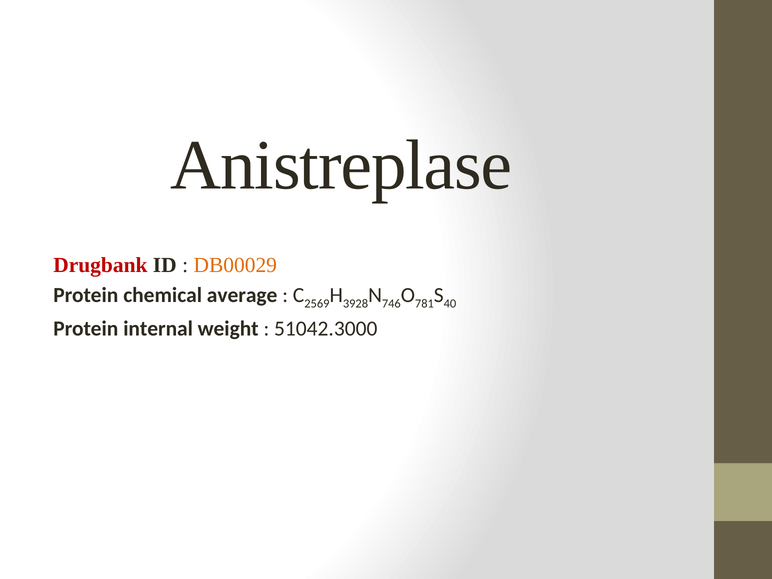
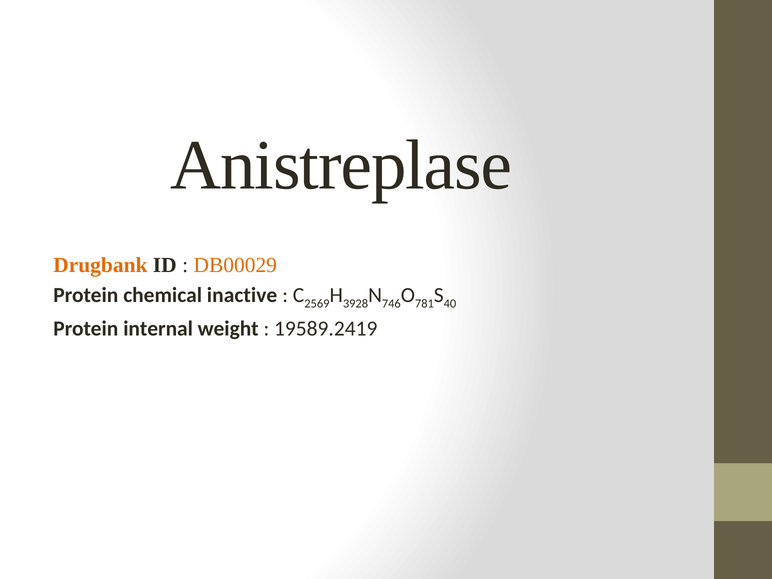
Drugbank colour: red -> orange
average: average -> inactive
51042.3000: 51042.3000 -> 19589.2419
